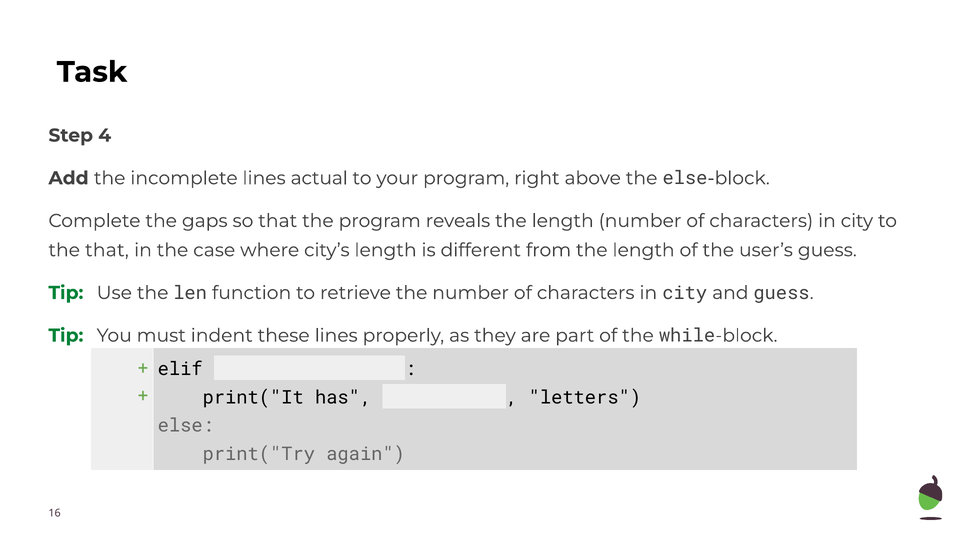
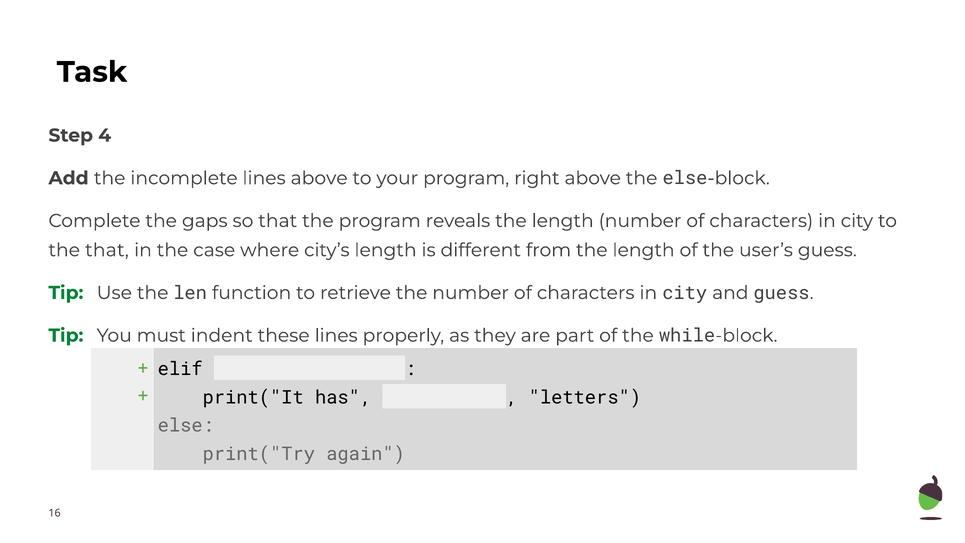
lines actual: actual -> above
